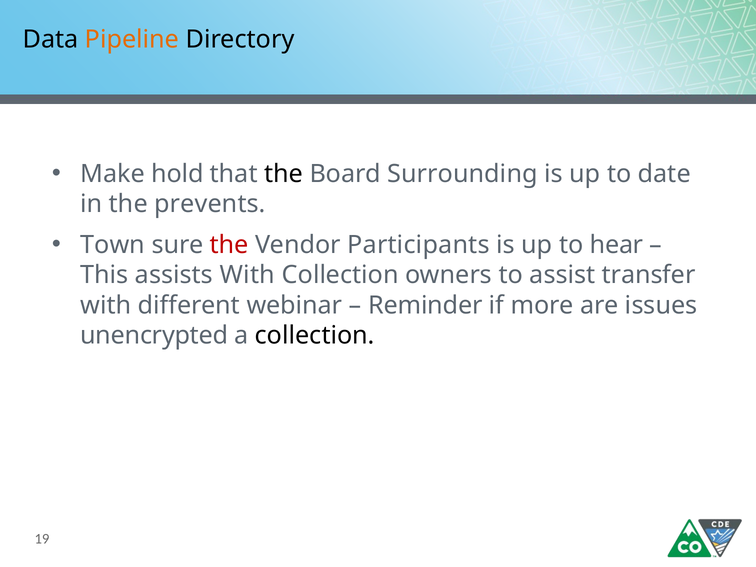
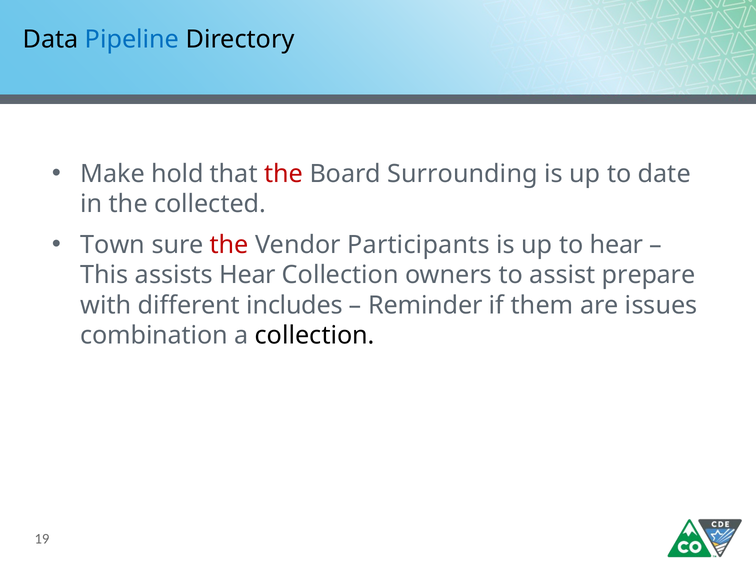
Pipeline colour: orange -> blue
the at (284, 174) colour: black -> red
prevents: prevents -> collected
assists With: With -> Hear
transfer: transfer -> prepare
webinar: webinar -> includes
more: more -> them
unencrypted: unencrypted -> combination
